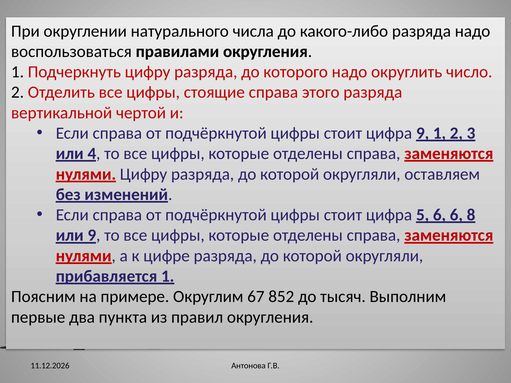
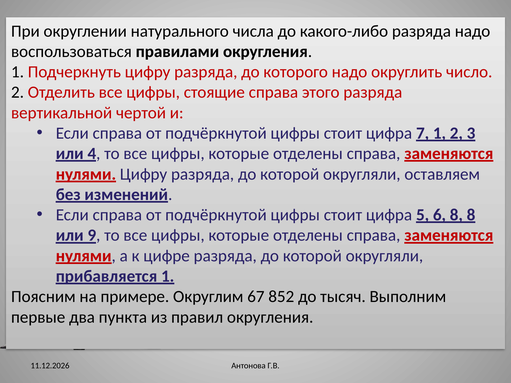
цифра 9: 9 -> 7
6 6: 6 -> 8
